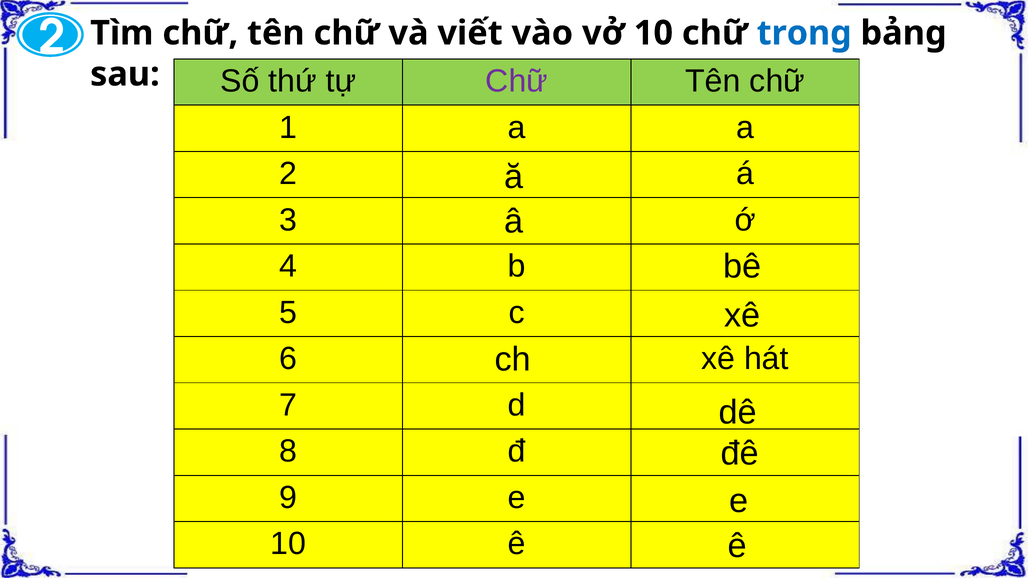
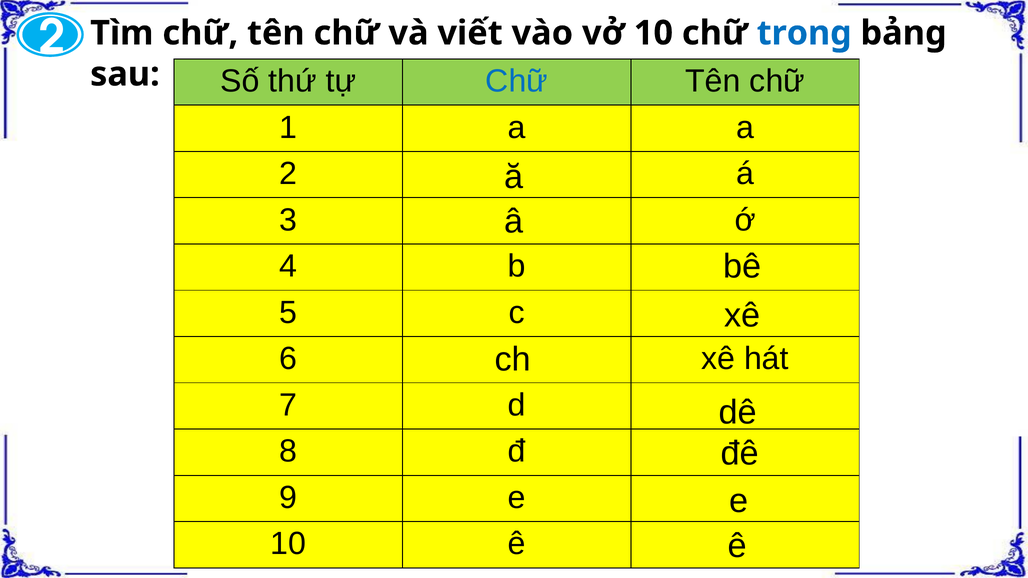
Chữ at (517, 81) colour: purple -> blue
